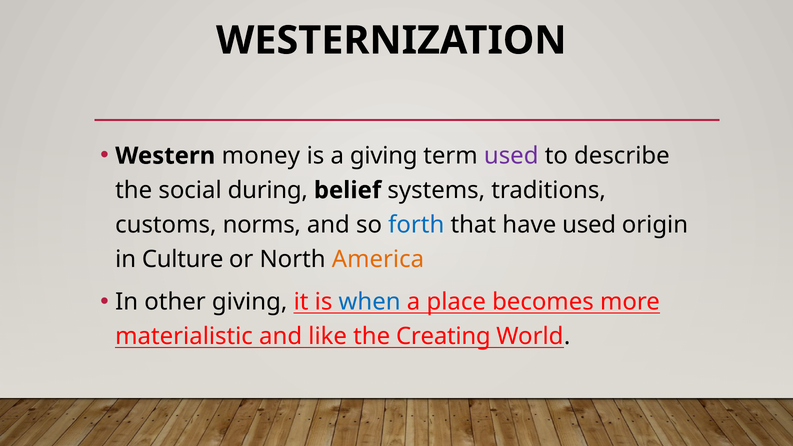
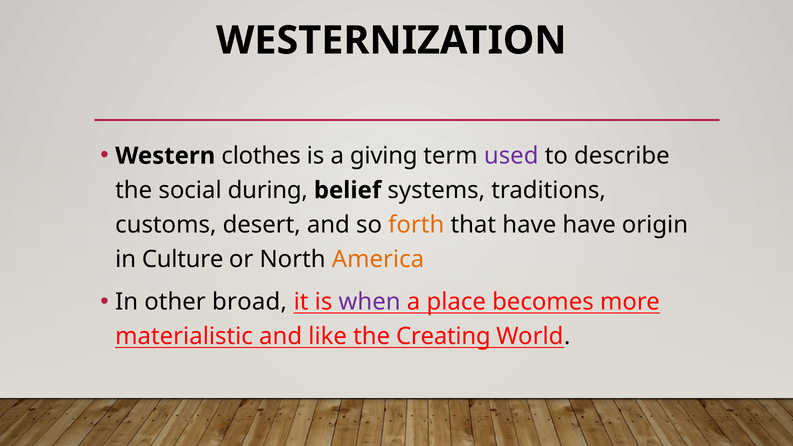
money: money -> clothes
norms: norms -> desert
forth colour: blue -> orange
have used: used -> have
other giving: giving -> broad
when colour: blue -> purple
